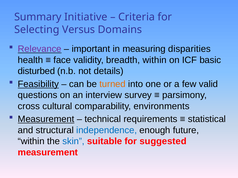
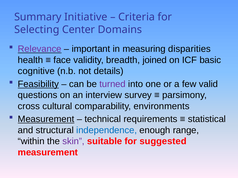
Versus: Versus -> Center
breadth within: within -> joined
disturbed: disturbed -> cognitive
turned colour: orange -> purple
future: future -> range
skin colour: blue -> purple
